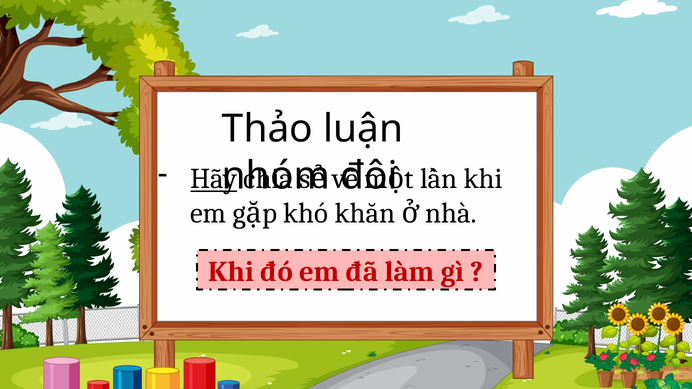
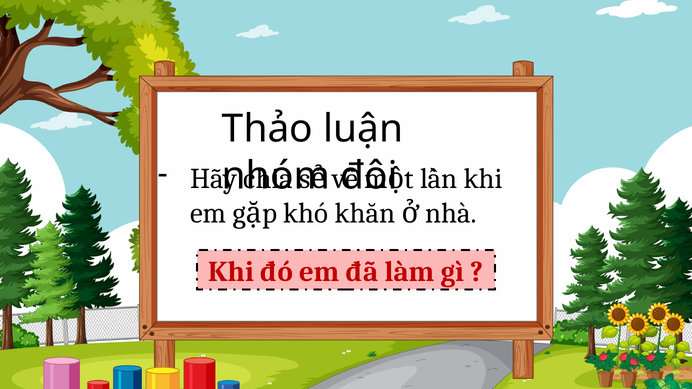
Hãy underline: present -> none
